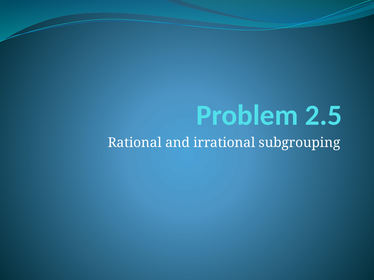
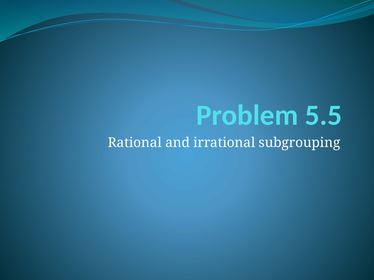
2.5: 2.5 -> 5.5
